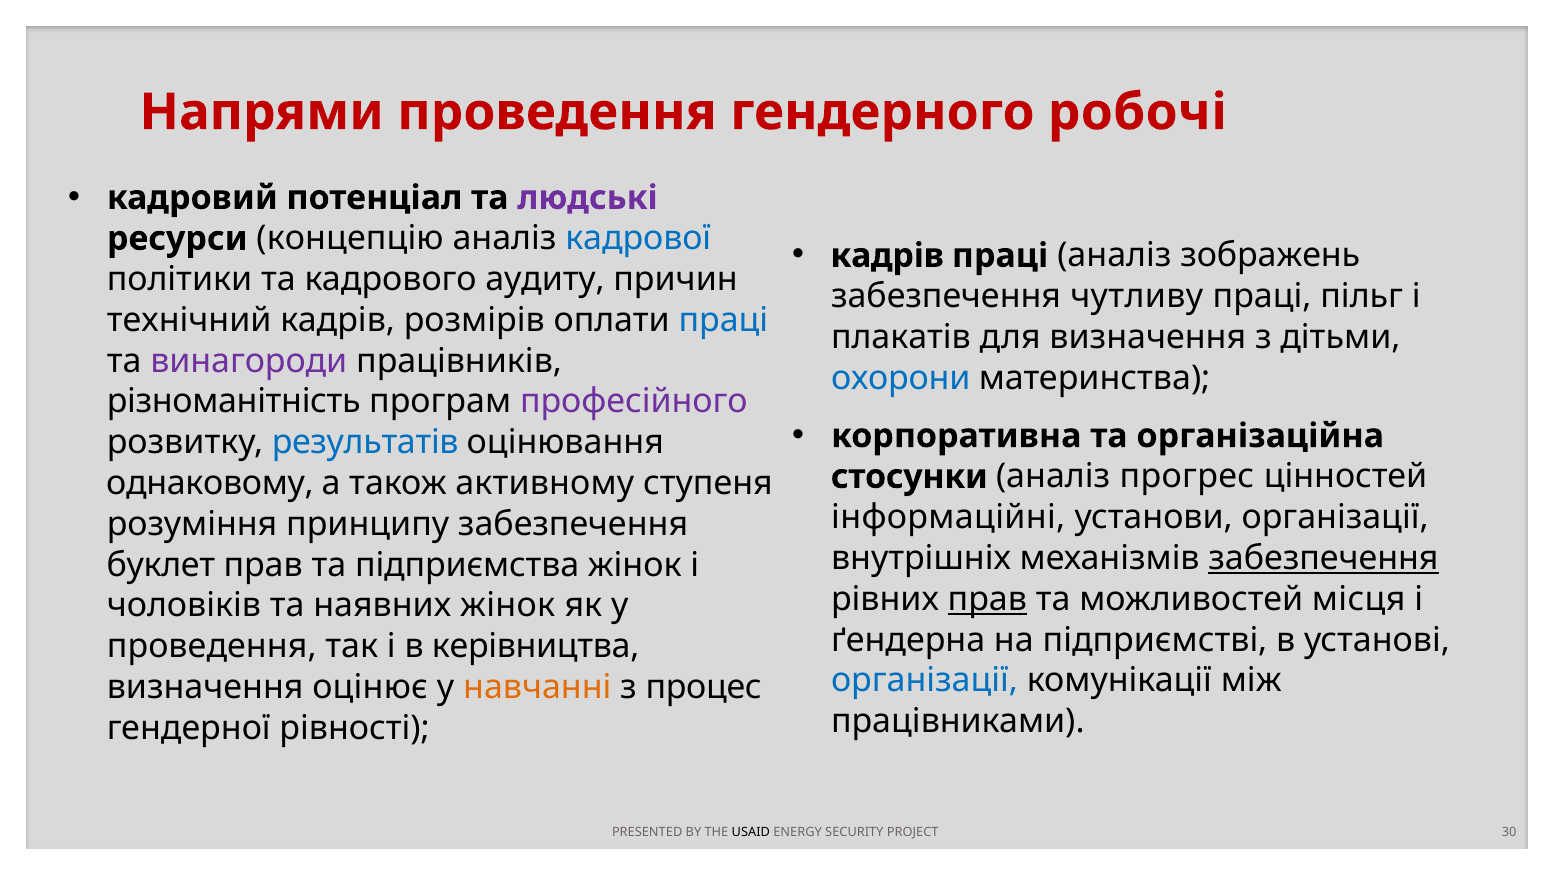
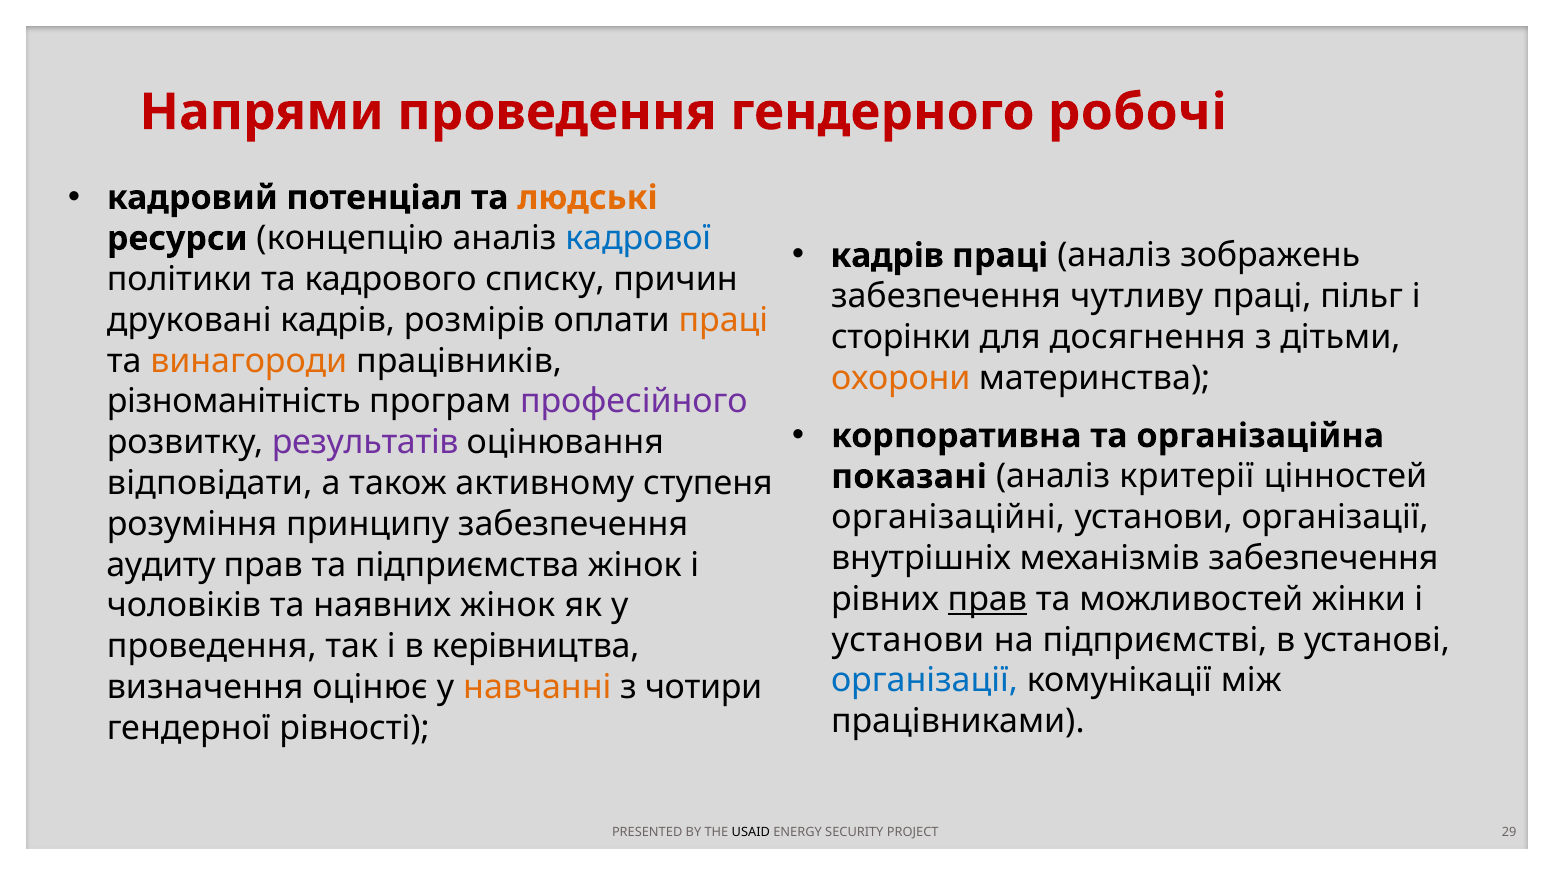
людські colour: purple -> orange
аудиту: аудиту -> списку
технічний: технічний -> друковані
праці at (723, 320) colour: blue -> orange
плакатів: плакатів -> сторінки
для визначення: визначення -> досягнення
винагороди colour: purple -> orange
охорони colour: blue -> orange
результатів colour: blue -> purple
стосунки: стосунки -> показані
прогрес: прогрес -> критерії
однаковому: однаковому -> відповідати
інформаційні: інформаційні -> організаційні
забезпечення at (1323, 558) underline: present -> none
буклет: буклет -> аудиту
місця: місця -> жінки
ґендерна at (908, 640): ґендерна -> установи
процес: процес -> чотири
30: 30 -> 29
